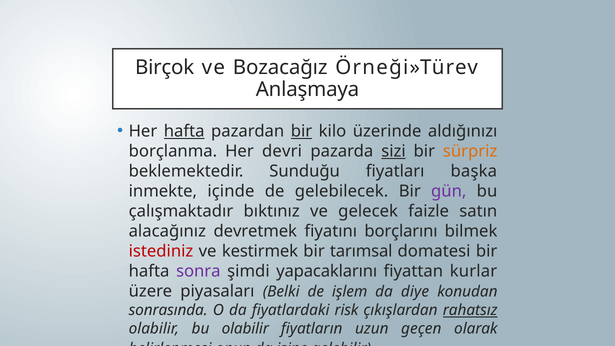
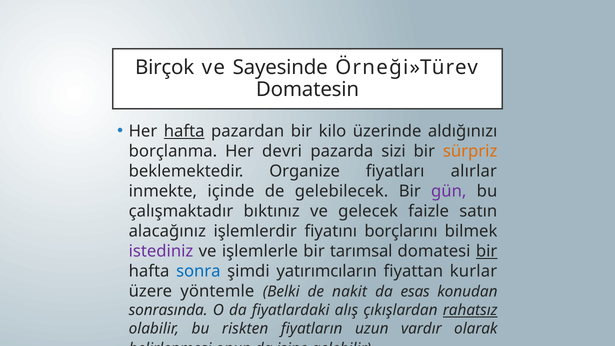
Bozacağız: Bozacağız -> Sayesinde
Anlaşmaya: Anlaşmaya -> Domatesin
bir at (302, 131) underline: present -> none
sizi underline: present -> none
Sunduğu: Sunduğu -> Organize
başka: başka -> alırlar
devretmek: devretmek -> işlemlerdir
istediniz colour: red -> purple
kestirmek: kestirmek -> işlemlerle
bir at (487, 251) underline: none -> present
sonra colour: purple -> blue
yapacaklarını: yapacaklarını -> yatırımcıların
piyasaları: piyasaları -> yöntemle
işlem: işlem -> nakit
diye: diye -> esas
risk: risk -> alış
bu olabilir: olabilir -> riskten
geçen: geçen -> vardır
